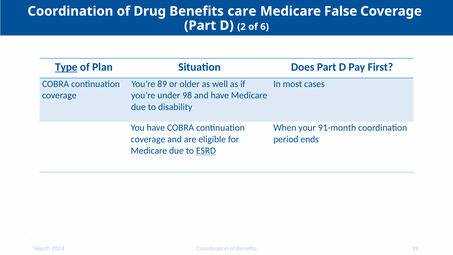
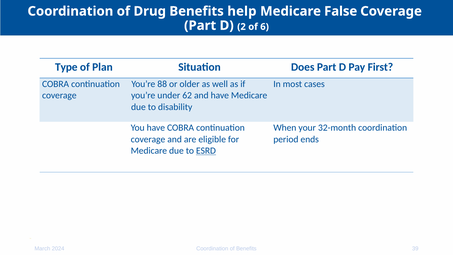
care: care -> help
Type underline: present -> none
89: 89 -> 88
98: 98 -> 62
91-month: 91-month -> 32-month
